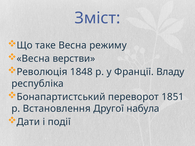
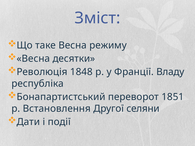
верстви: верстви -> десятки
набула: набула -> селяни
